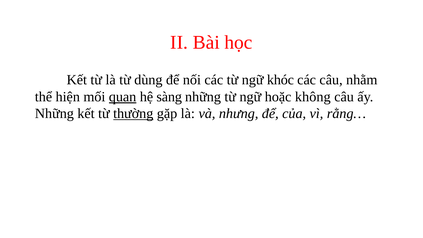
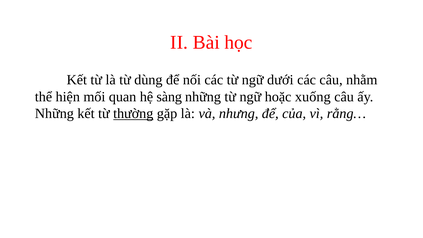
khóc: khóc -> dưới
quan underline: present -> none
không: không -> xuống
